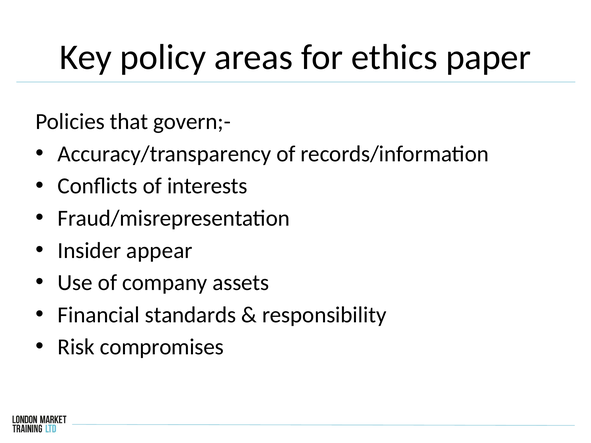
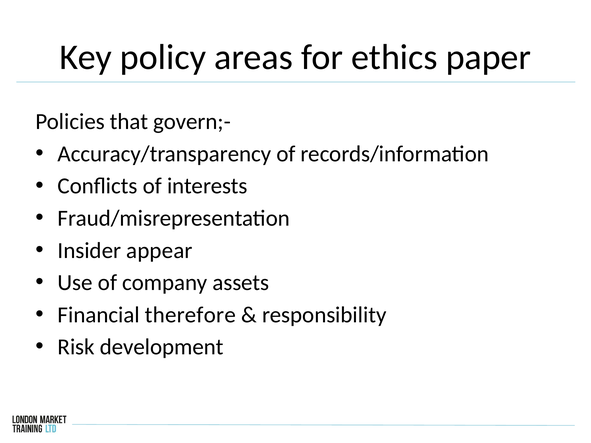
standards: standards -> therefore
compromises: compromises -> development
